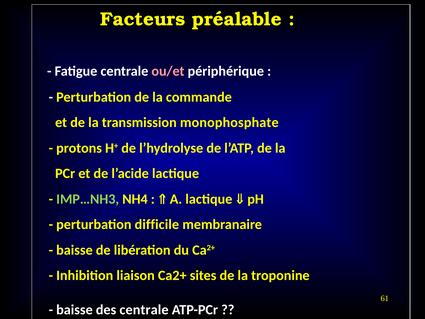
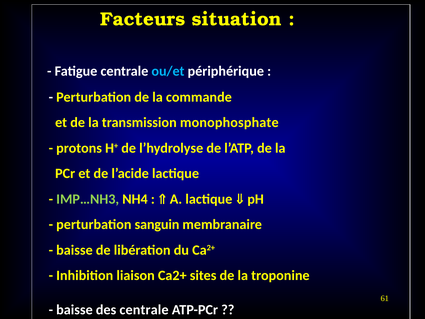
préalable: préalable -> situation
ou/et colour: pink -> light blue
difficile: difficile -> sanguin
